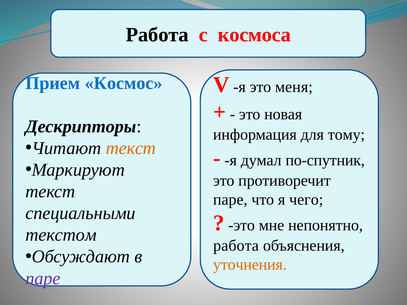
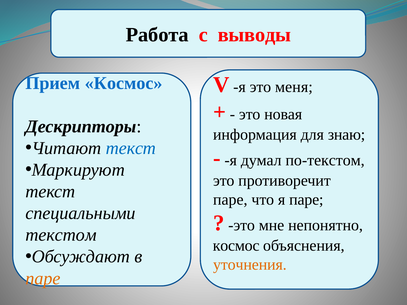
космоса: космоса -> выводы
тому: тому -> знаю
текст at (131, 148) colour: orange -> blue
по-спутник: по-спутник -> по-текстом
я чего: чего -> паре
работа at (236, 246): работа -> космос
паре at (43, 279) colour: purple -> orange
